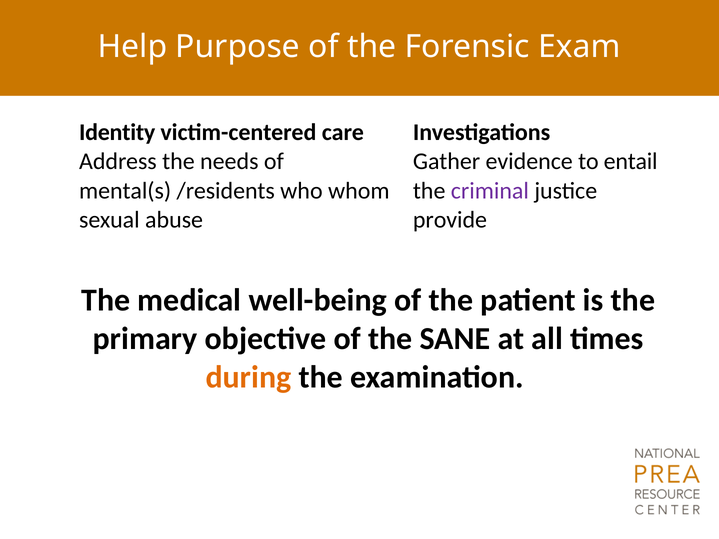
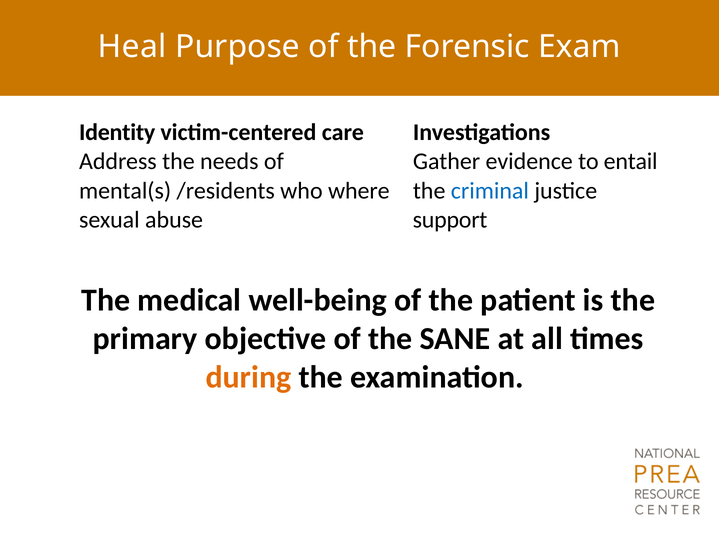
Help: Help -> Heal
whom: whom -> where
criminal colour: purple -> blue
provide: provide -> support
